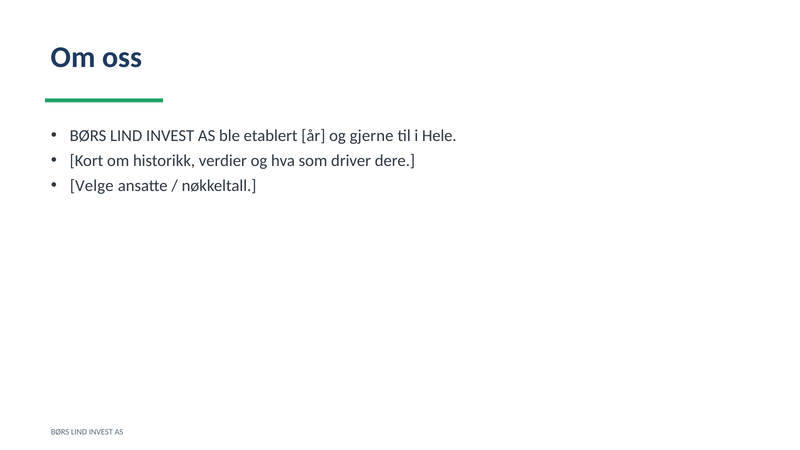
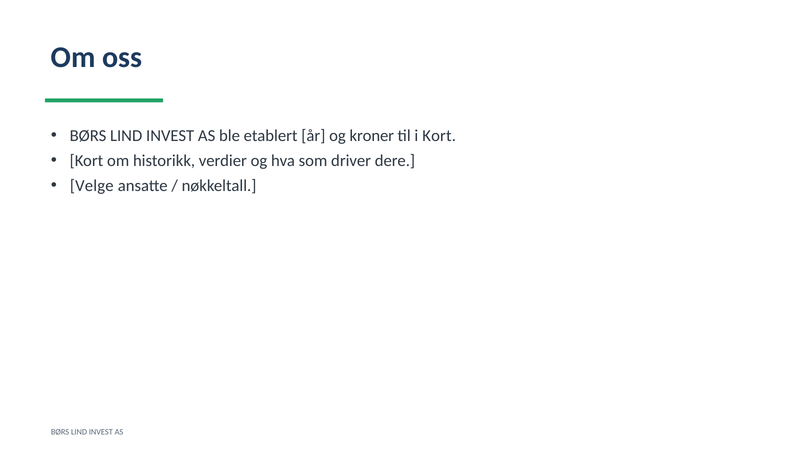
gjerne: gjerne -> kroner
i Hele: Hele -> Kort
